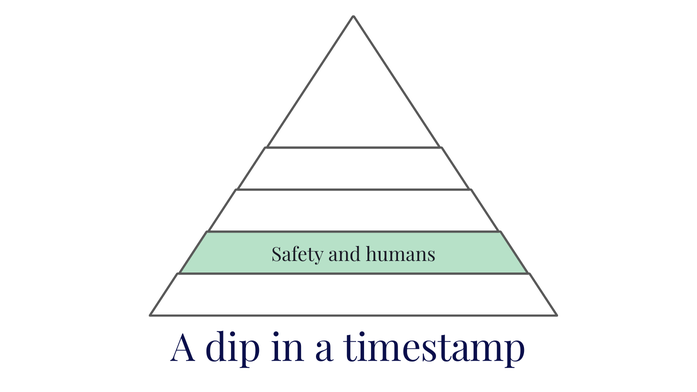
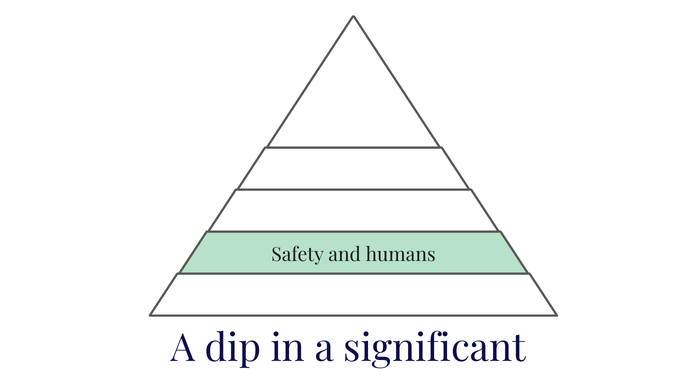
timestamp: timestamp -> significant
